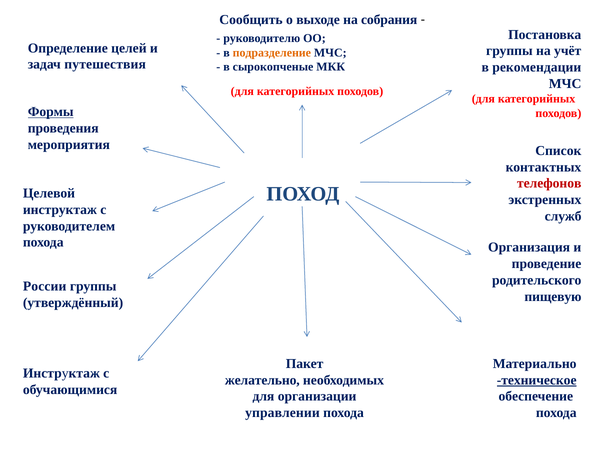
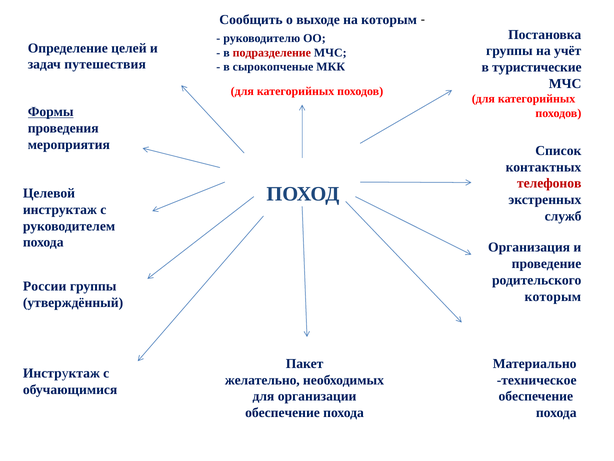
на собрания: собрания -> которым
подразделение colour: orange -> red
рекомендации: рекомендации -> туристические
пищевую at (553, 296): пищевую -> которым
техническое underline: present -> none
управлении at (282, 412): управлении -> обеспечение
